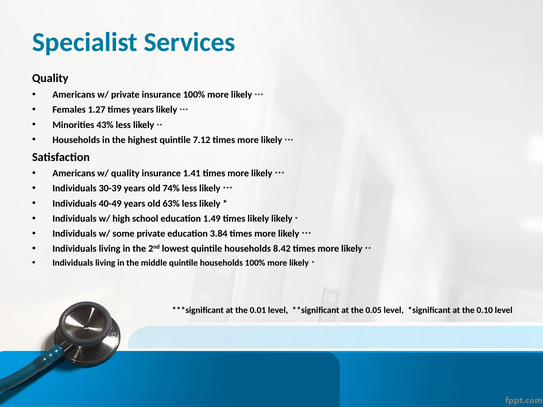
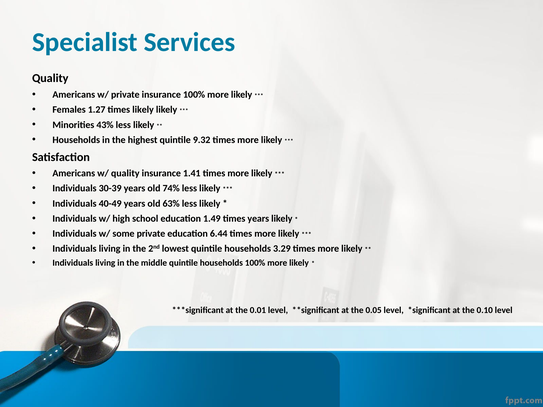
times years: years -> likely
7.12: 7.12 -> 9.32
times likely: likely -> years
3.84: 3.84 -> 6.44
8.42: 8.42 -> 3.29
